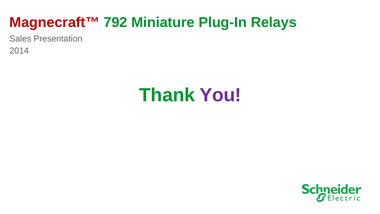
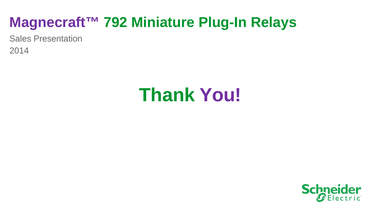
Magnecraft™ colour: red -> purple
